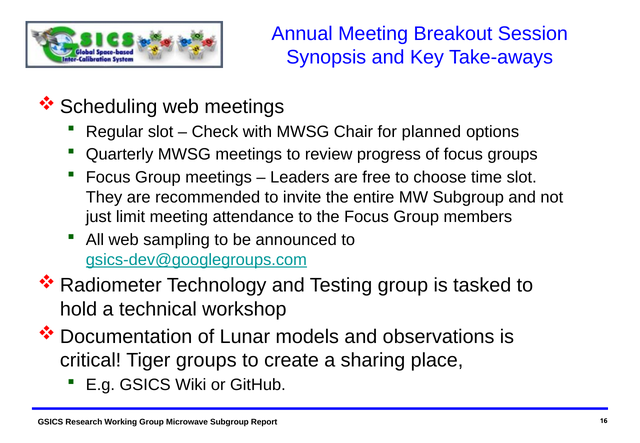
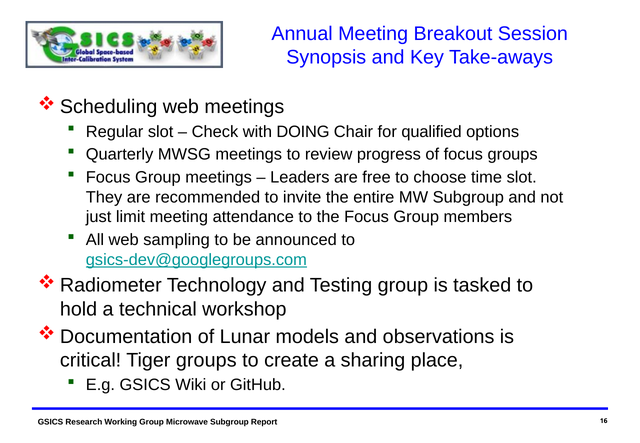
with MWSG: MWSG -> DOING
planned: planned -> qualified
